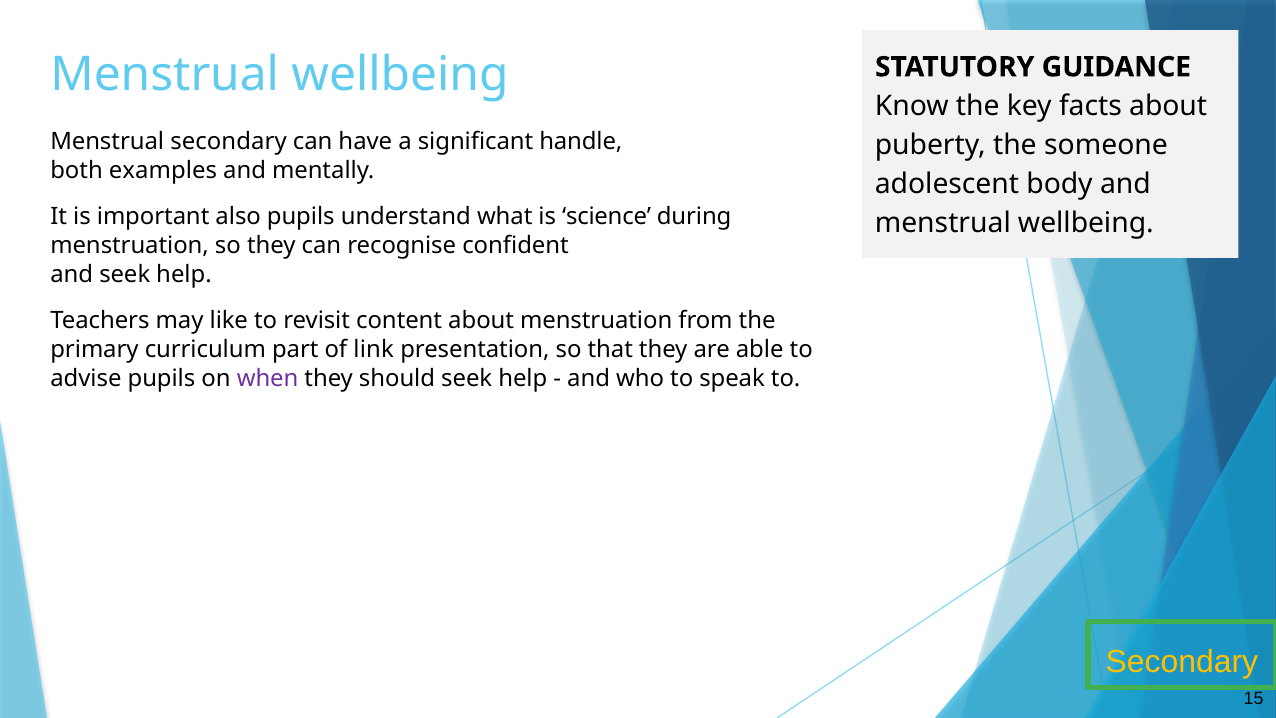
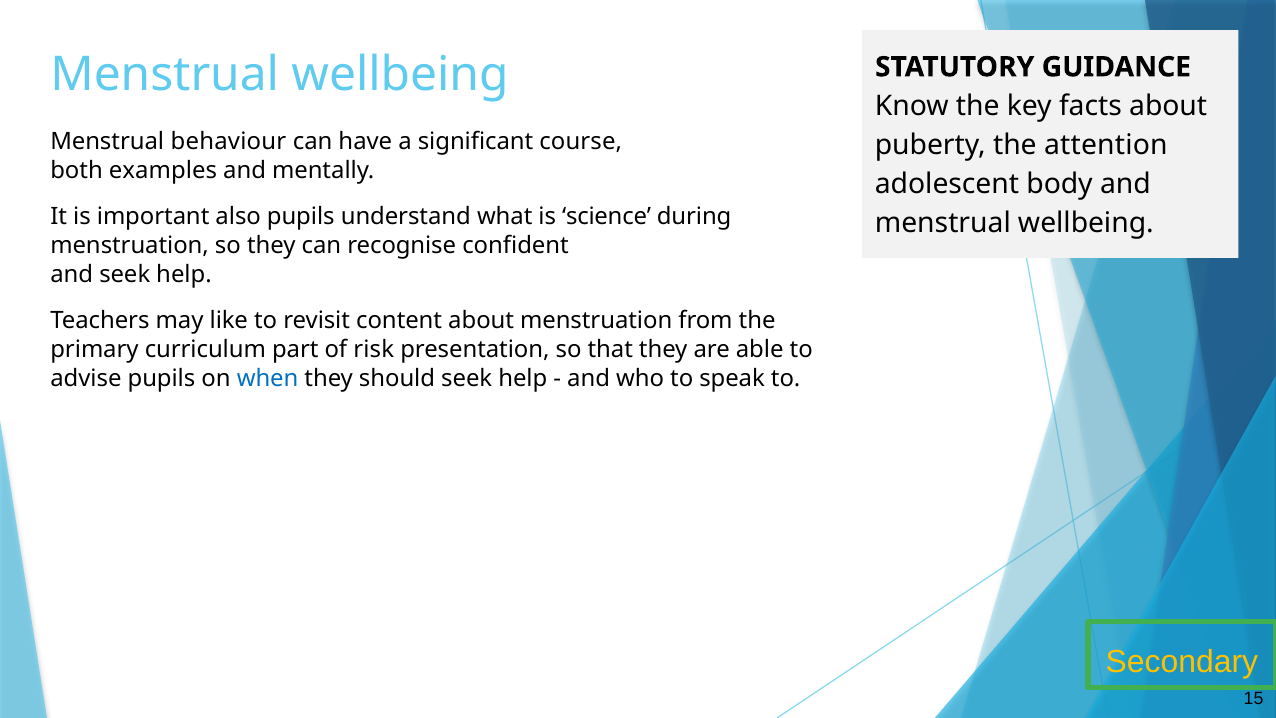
Menstrual secondary: secondary -> behaviour
handle: handle -> course
someone: someone -> attention
link: link -> risk
when colour: purple -> blue
